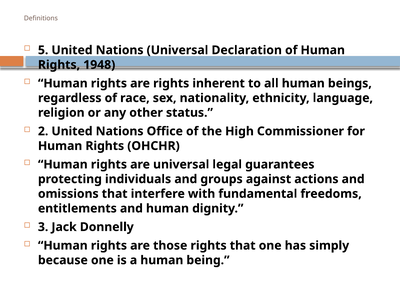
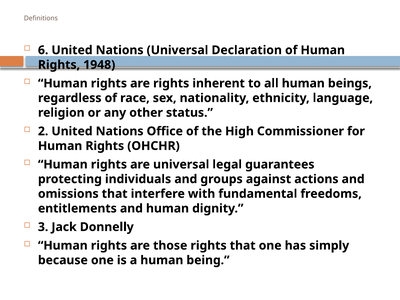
5: 5 -> 6
